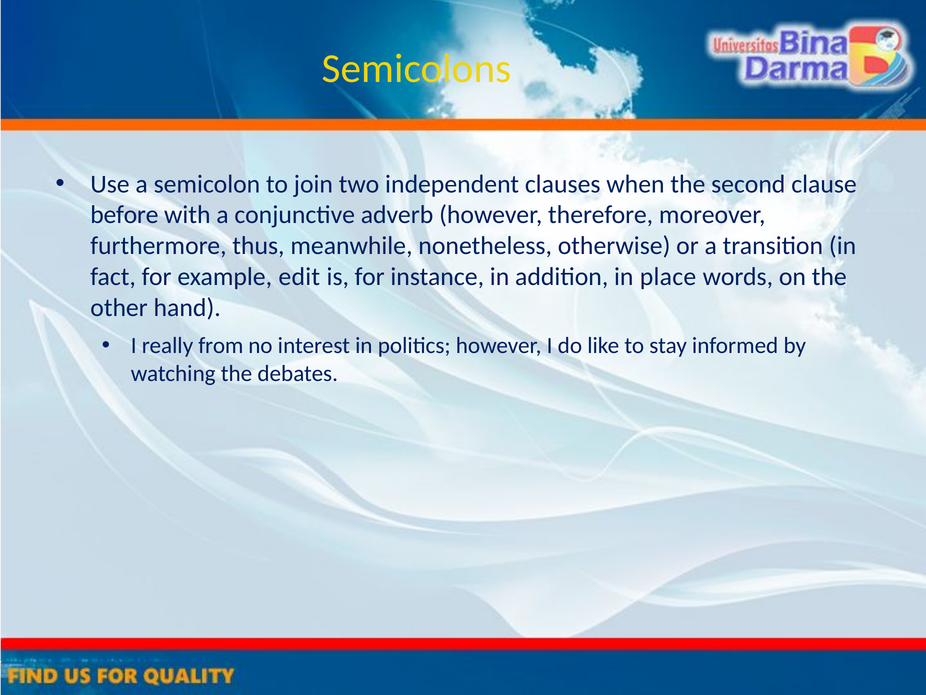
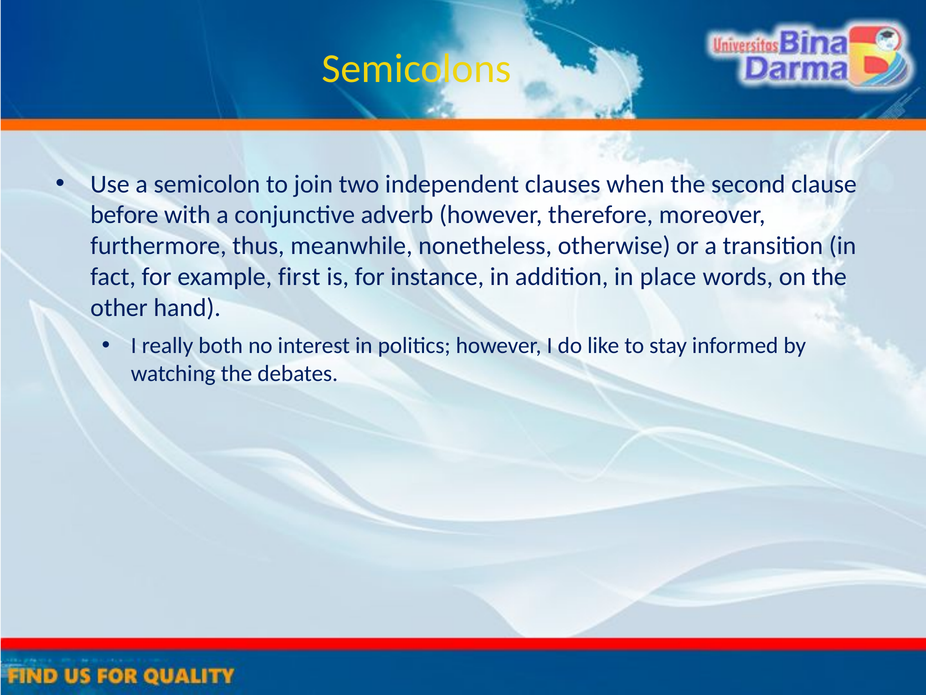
edit: edit -> first
from: from -> both
